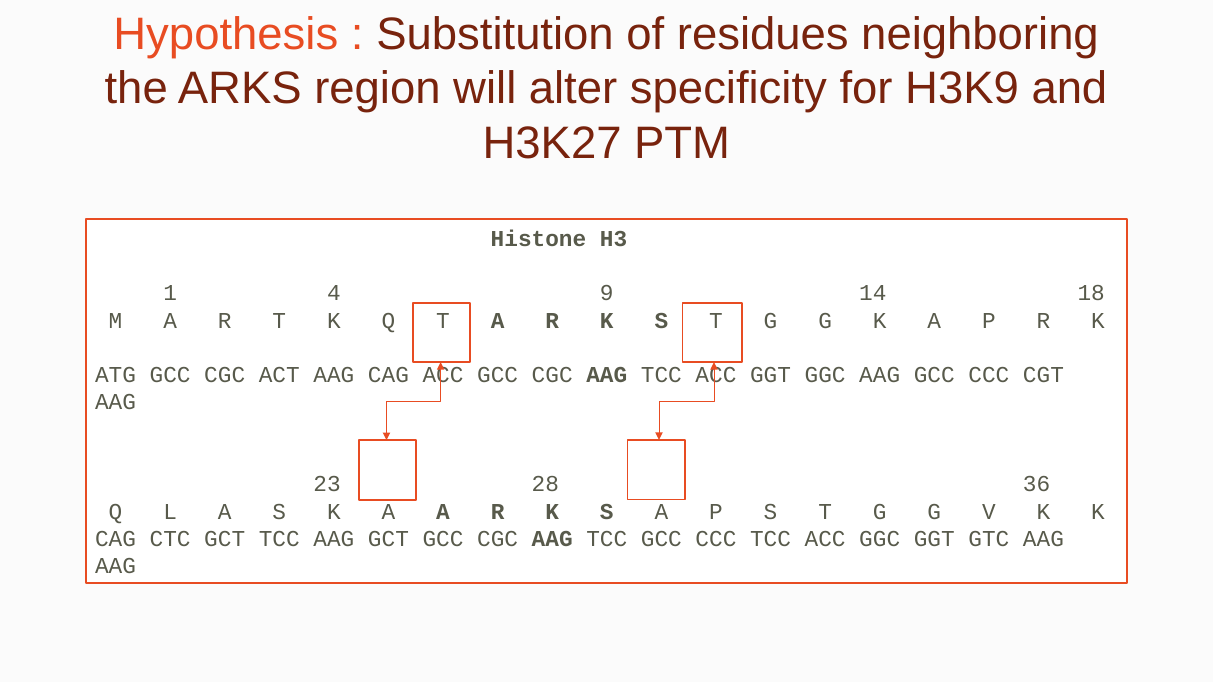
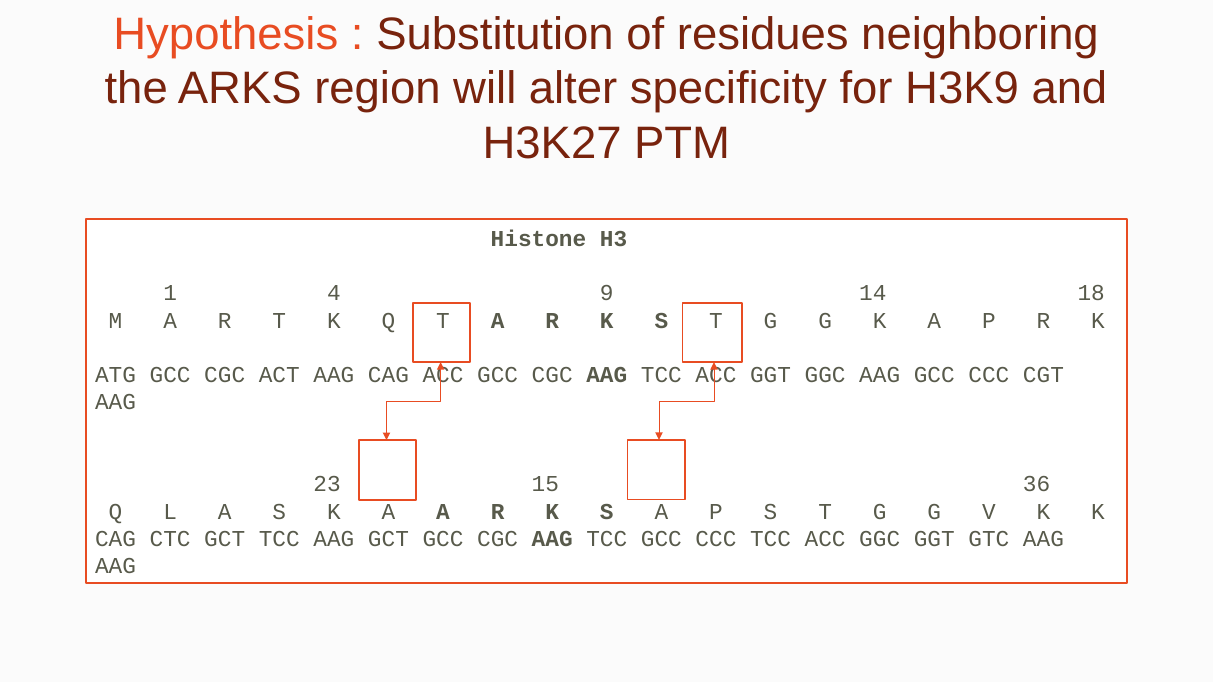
28: 28 -> 15
